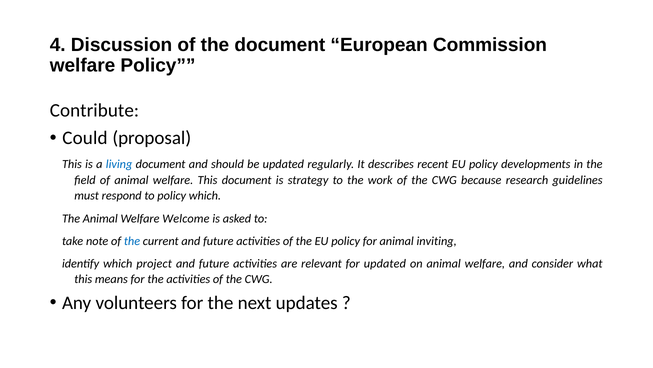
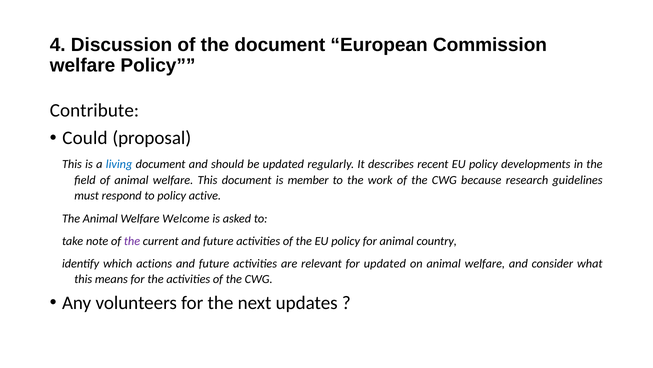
strategy: strategy -> member
policy which: which -> active
the at (132, 241) colour: blue -> purple
inviting: inviting -> country
project: project -> actions
